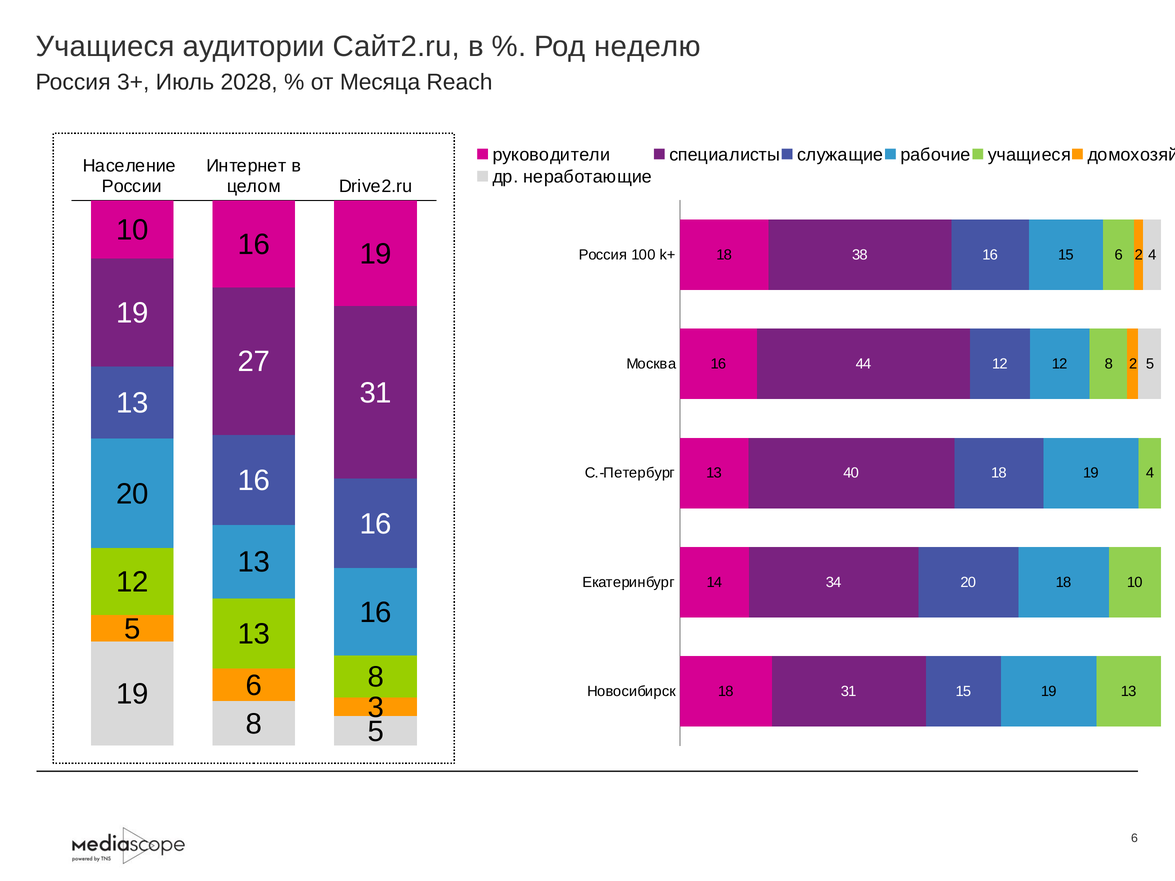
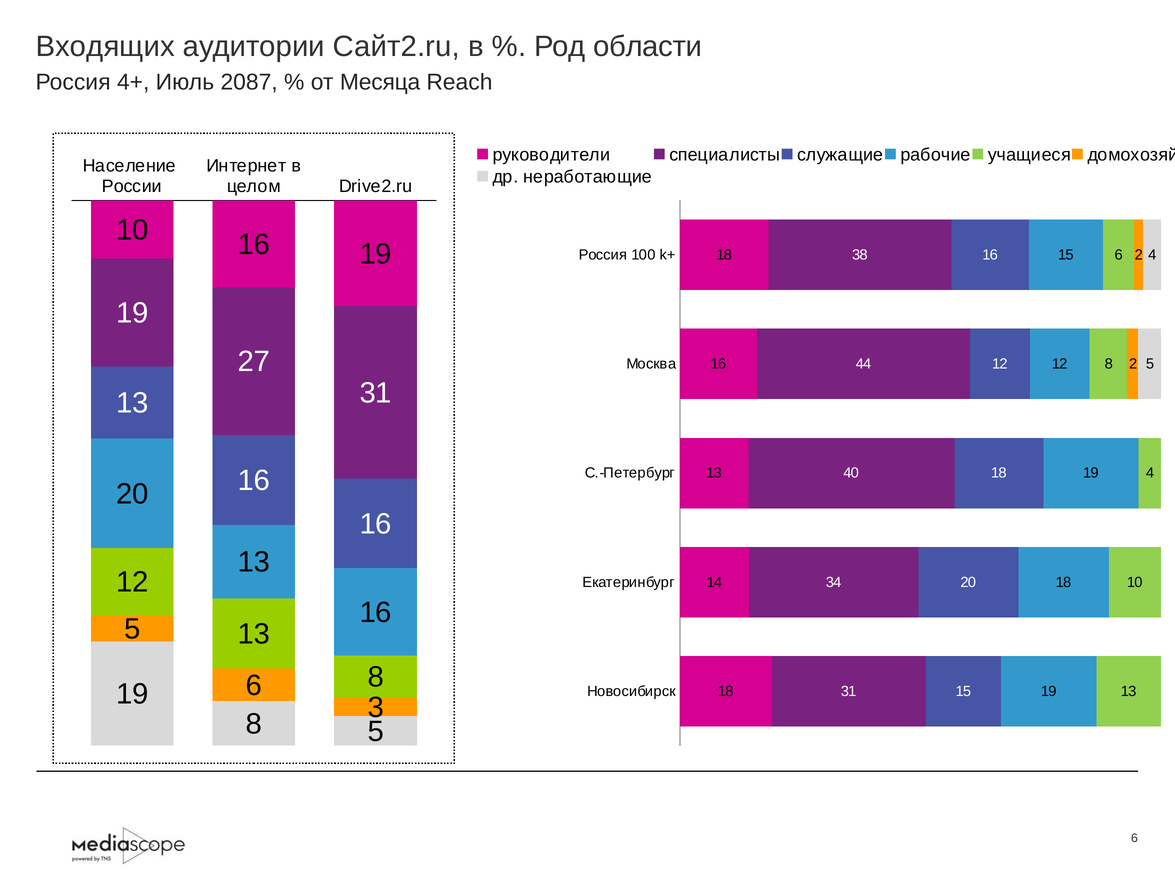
Учащиеся at (105, 47): Учащиеся -> Входящих
неделю: неделю -> области
3+: 3+ -> 4+
2028: 2028 -> 2087
